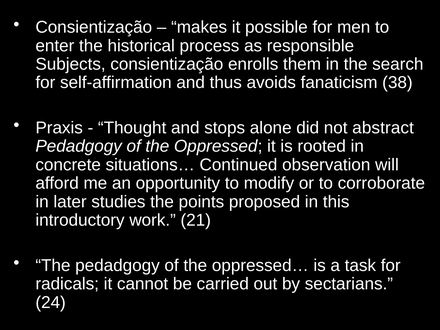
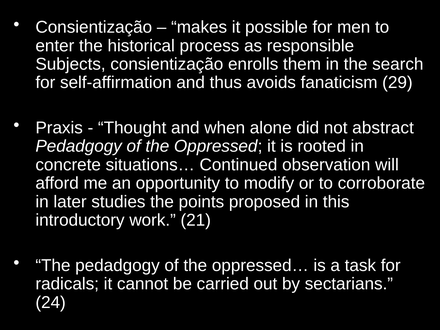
38: 38 -> 29
stops: stops -> when
